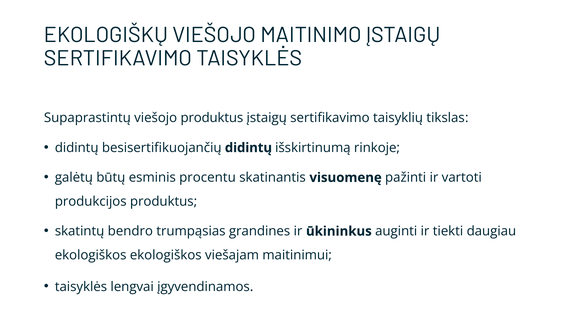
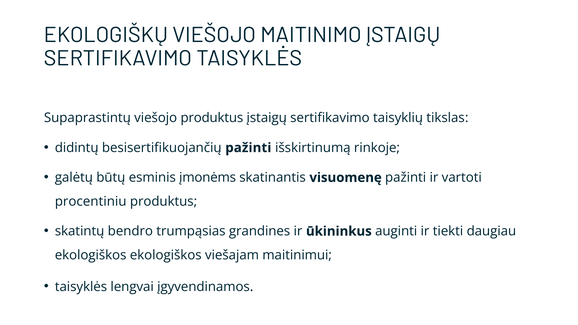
besisertifikuojančių didintų: didintų -> pažinti
procentu: procentu -> įmonėms
produkcijos: produkcijos -> procentiniu
